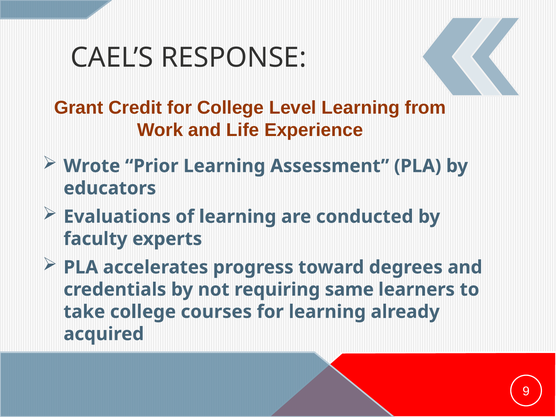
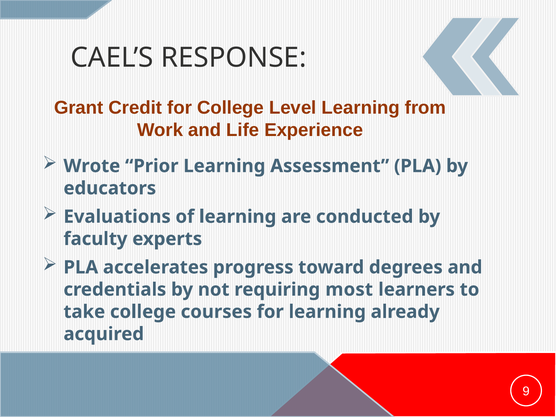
same: same -> most
